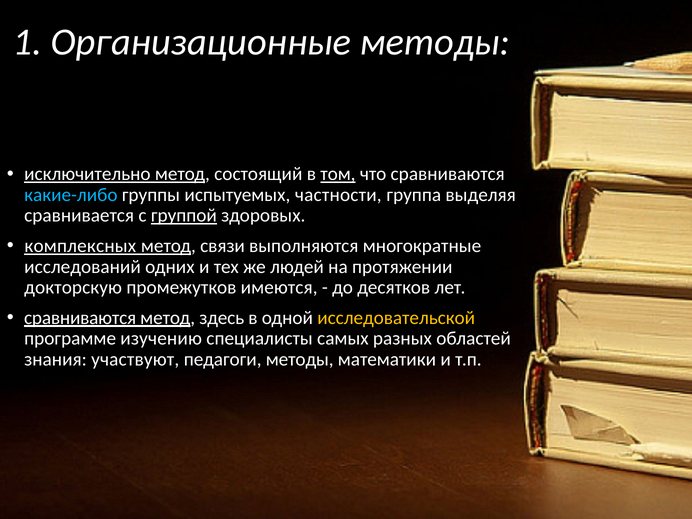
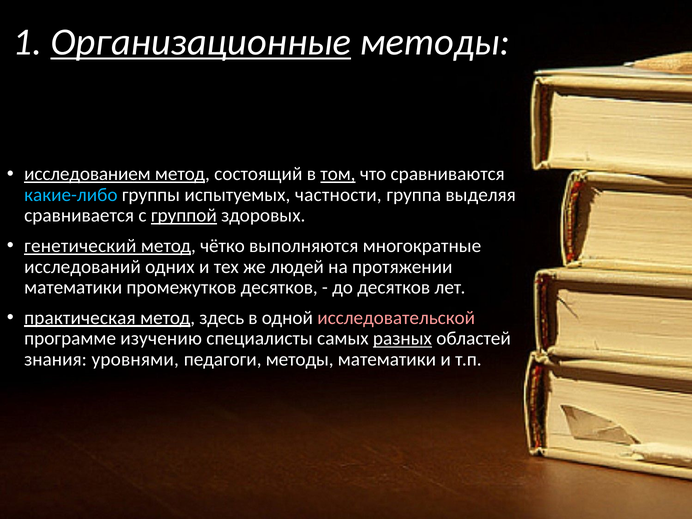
Организационные underline: none -> present
исключительно: исключительно -> исследованием
комплексных: комплексных -> генетический
связи: связи -> чётко
докторскую at (73, 287): докторскую -> математики
промежутков имеются: имеются -> десятков
сравниваются at (80, 318): сравниваются -> практическая
исследовательской colour: yellow -> pink
разных underline: none -> present
участвуют: участвуют -> уровнями
